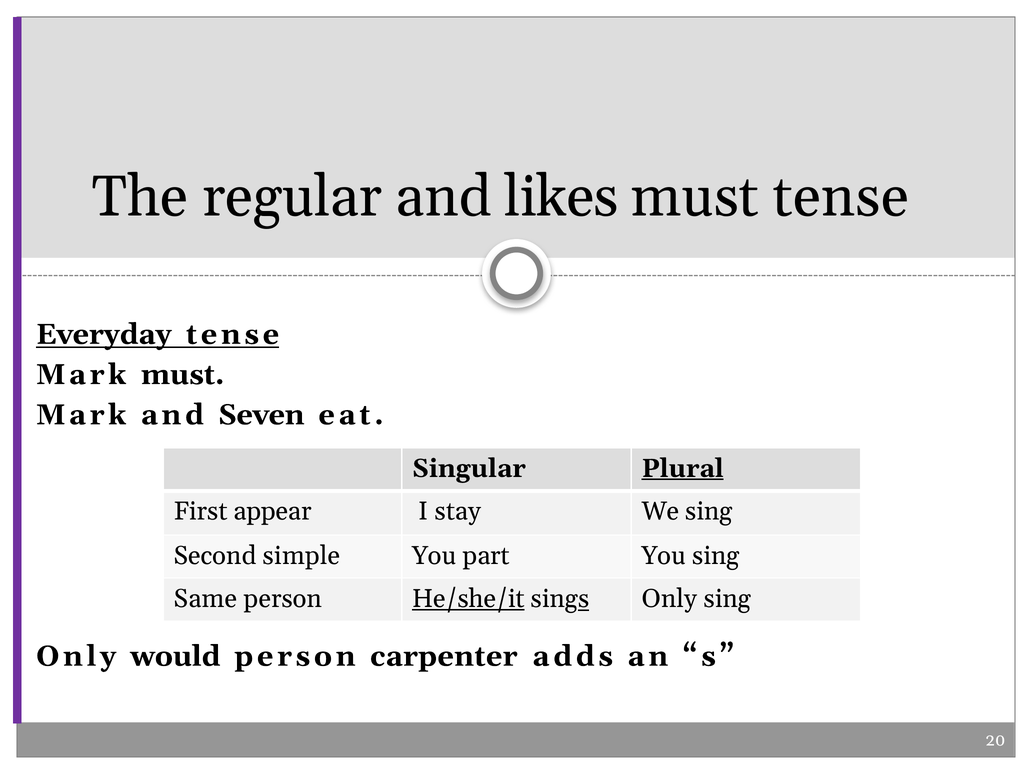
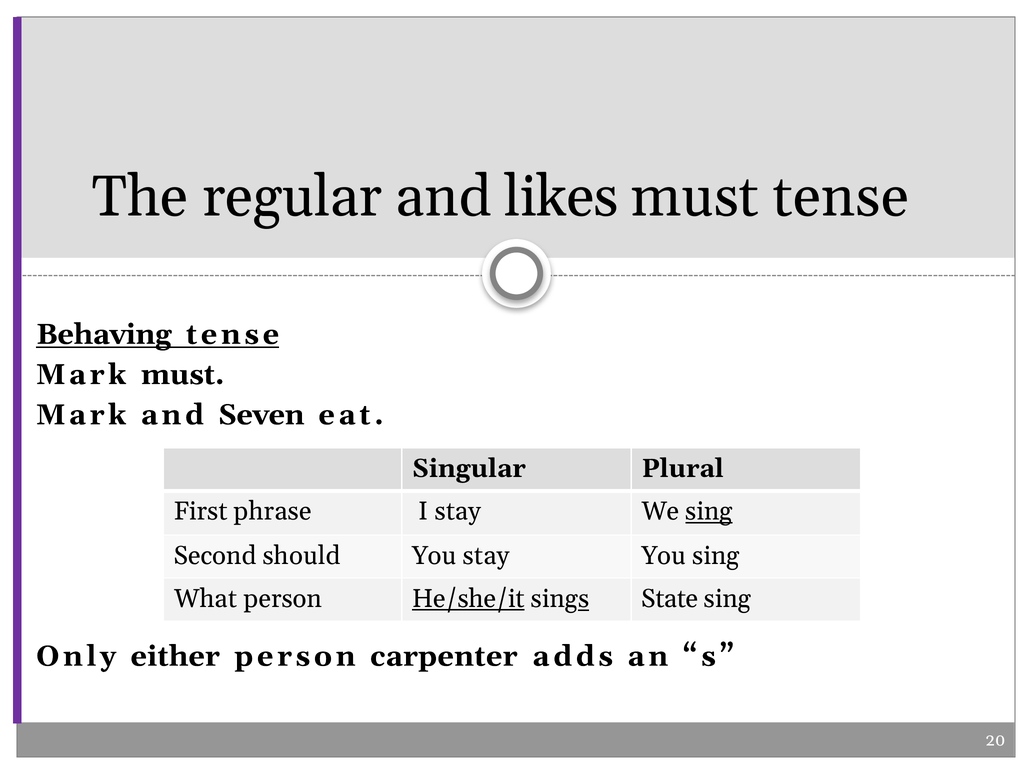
Everyday: Everyday -> Behaving
Plural underline: present -> none
appear: appear -> phrase
sing at (709, 511) underline: none -> present
simple: simple -> should
You part: part -> stay
Same: Same -> What
sings Only: Only -> State
would: would -> either
